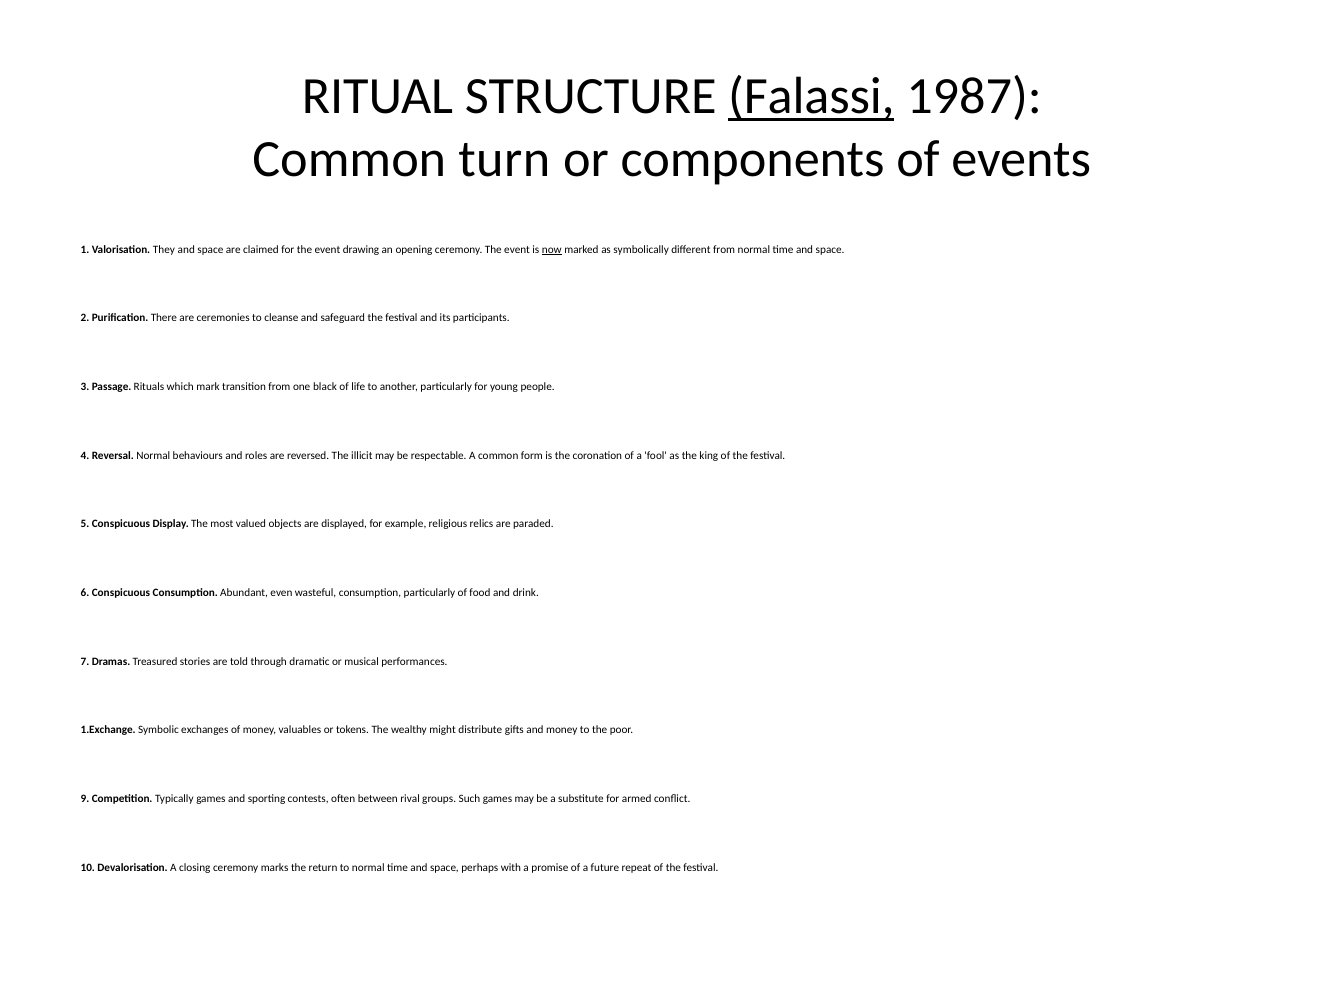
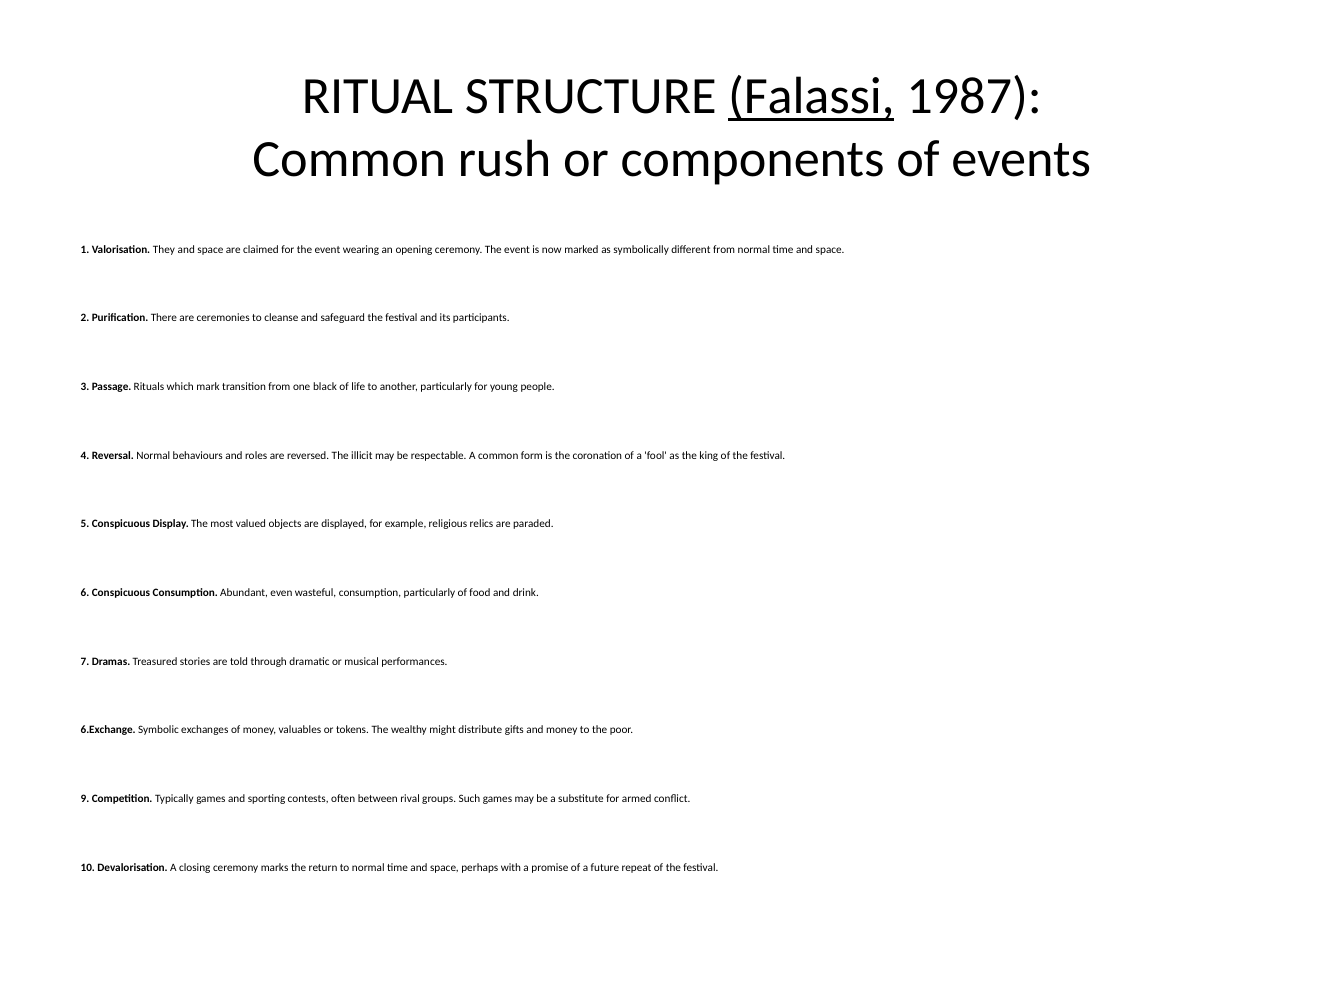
turn: turn -> rush
drawing: drawing -> wearing
now underline: present -> none
1.Exchange: 1.Exchange -> 6.Exchange
